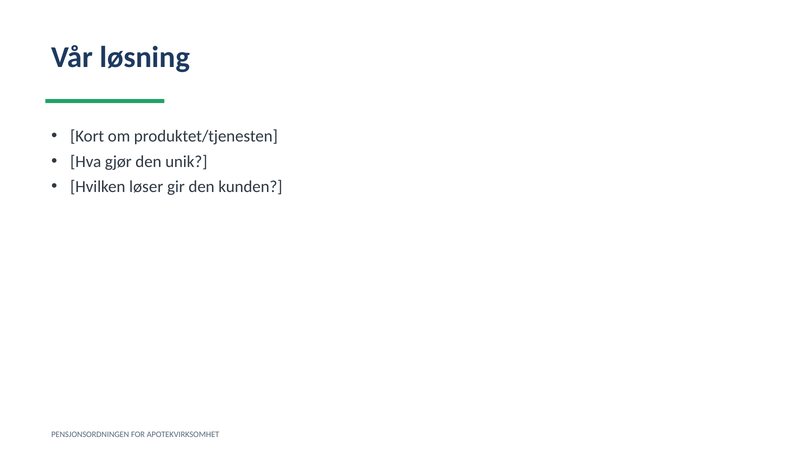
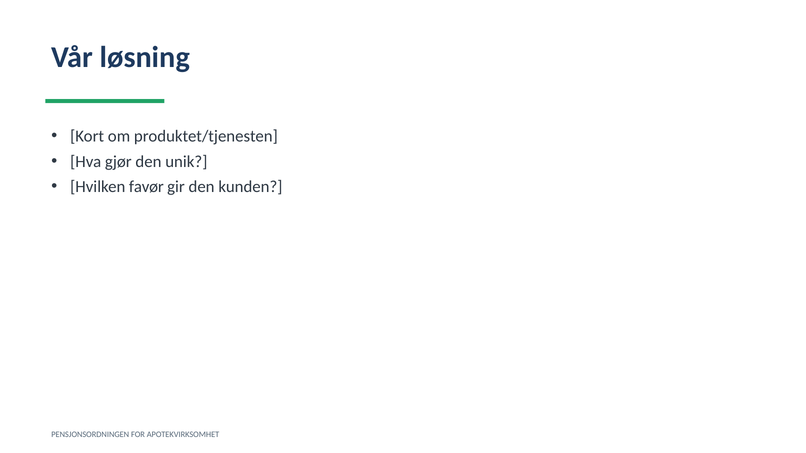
løser: løser -> favør
